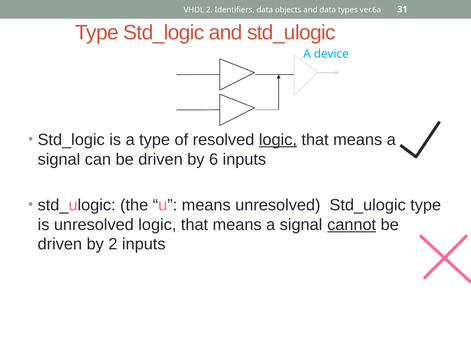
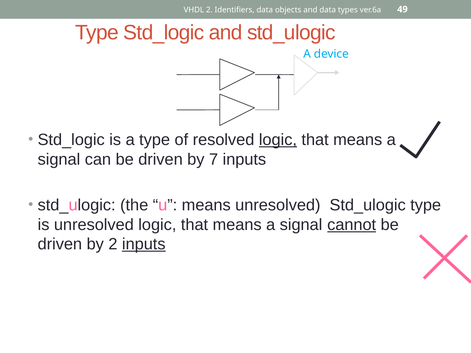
31: 31 -> 49
6: 6 -> 7
inputs at (144, 244) underline: none -> present
